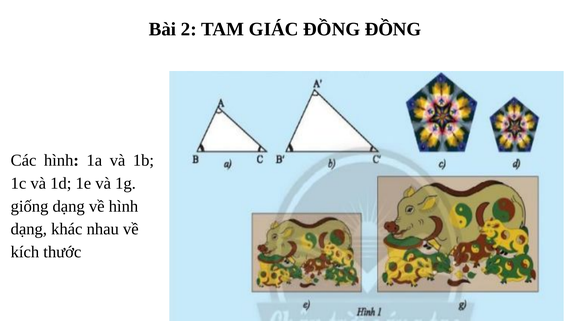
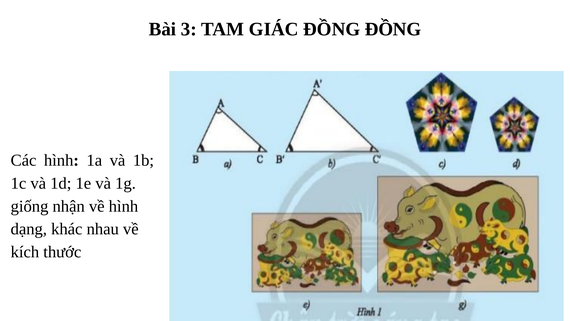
2: 2 -> 3
giống dạng: dạng -> nhận
